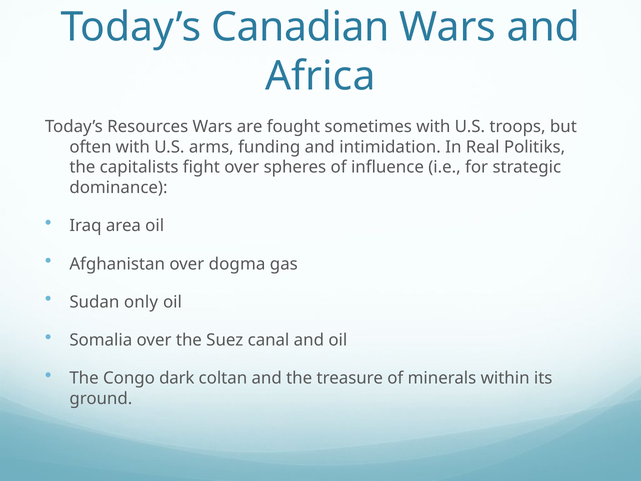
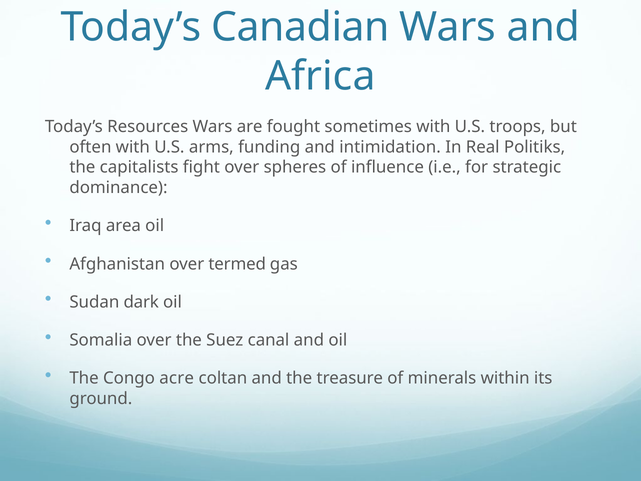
dogma: dogma -> termed
only: only -> dark
dark: dark -> acre
